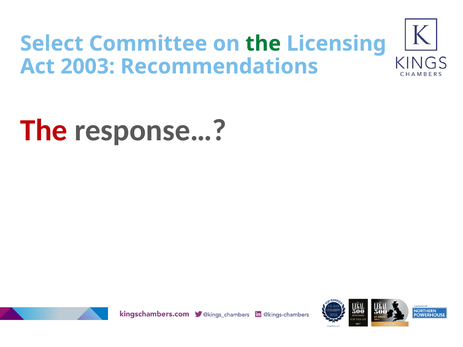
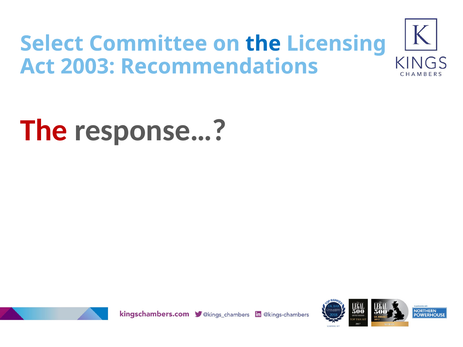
the at (263, 44) colour: green -> blue
